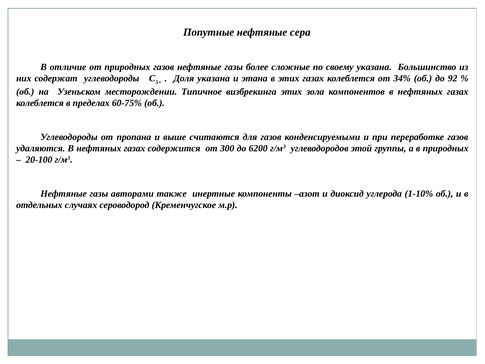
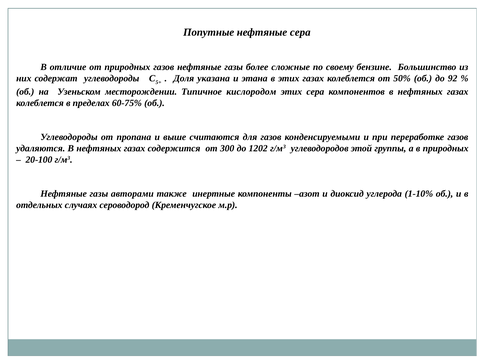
своему указана: указана -> бензине
34%: 34% -> 50%
визбрекинга: визбрекинга -> кислородом
этих зола: зола -> сера
6200: 6200 -> 1202
